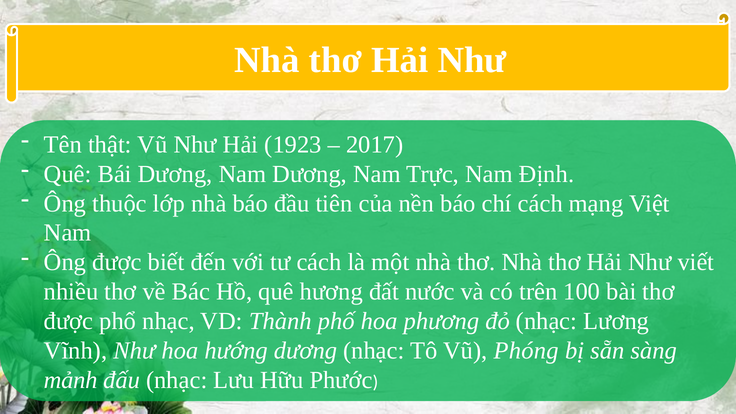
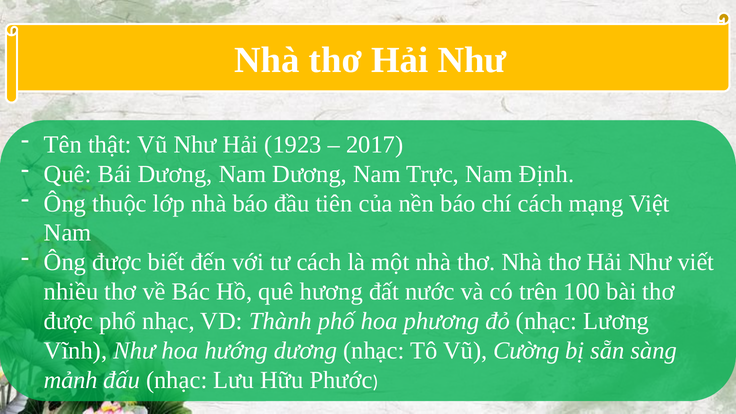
Phóng: Phóng -> Cường
